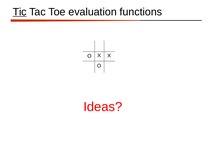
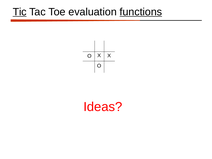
functions underline: none -> present
